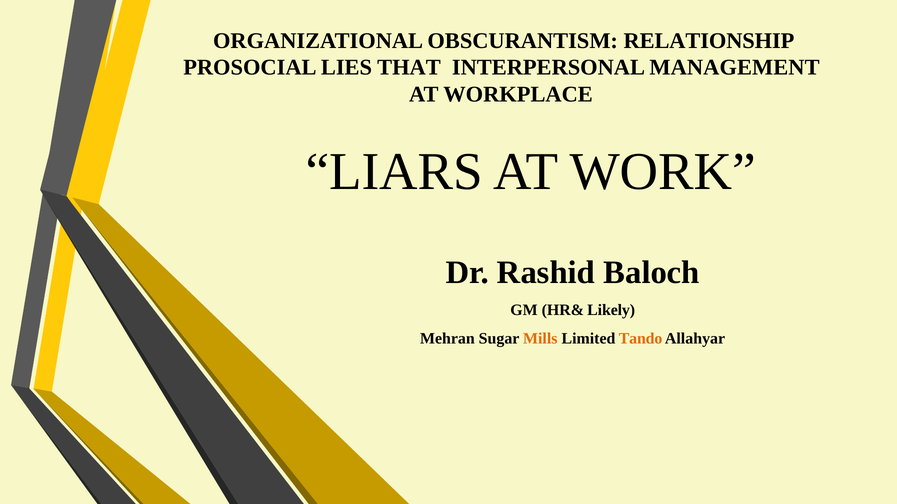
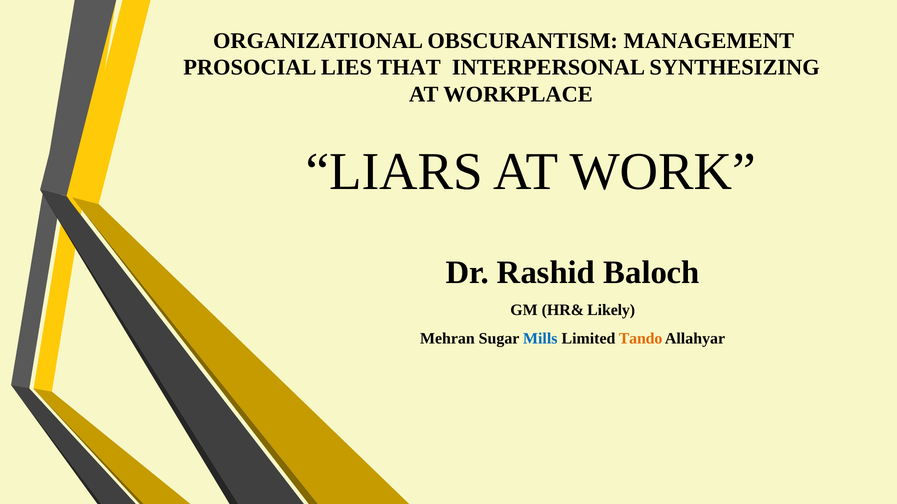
RELATIONSHIP: RELATIONSHIP -> MANAGEMENT
MANAGEMENT: MANAGEMENT -> SYNTHESIZING
Mills colour: orange -> blue
